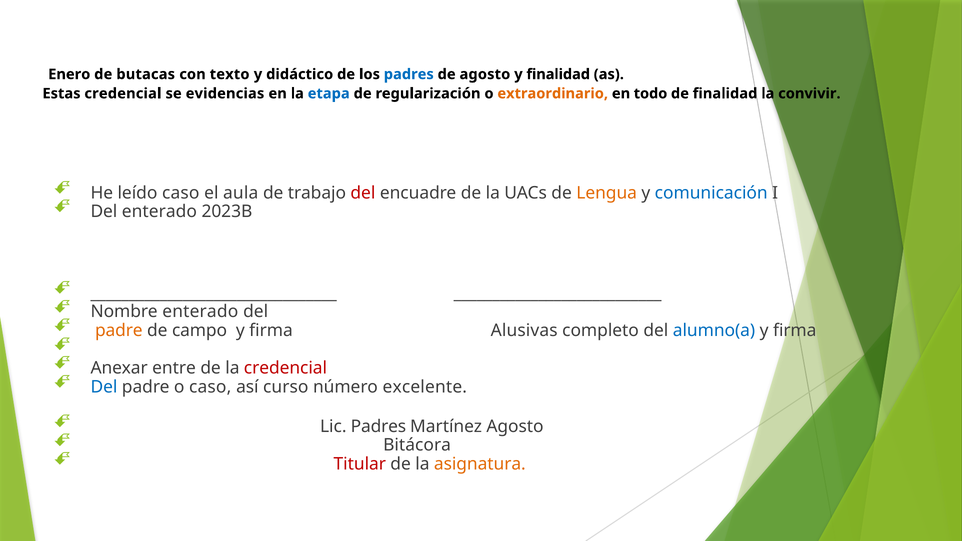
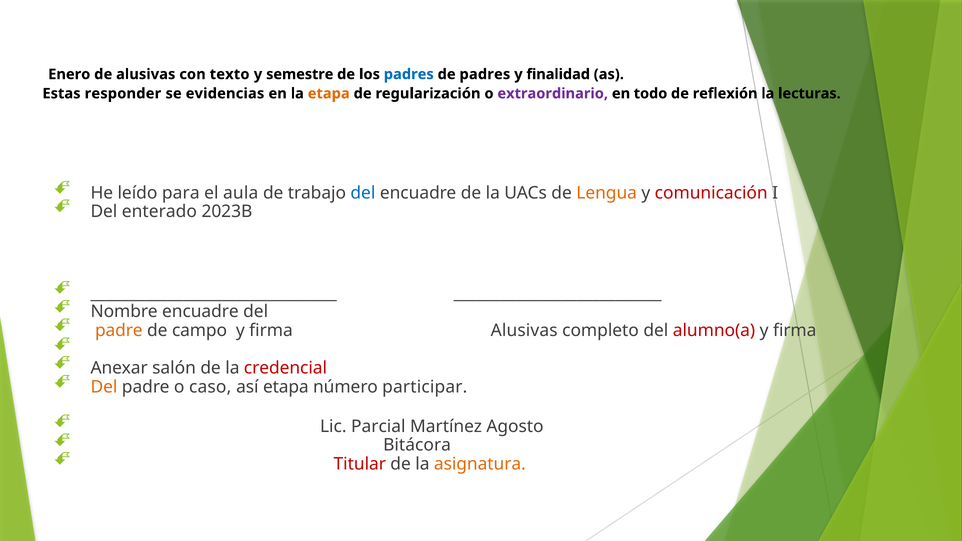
de butacas: butacas -> alusivas
didáctico: didáctico -> semestre
de agosto: agosto -> padres
Estas credencial: credencial -> responder
etapa at (329, 94) colour: blue -> orange
extraordinario colour: orange -> purple
de finalidad: finalidad -> reflexión
convivir: convivir -> lecturas
leído caso: caso -> para
del at (363, 193) colour: red -> blue
comunicación colour: blue -> red
Nombre enterado: enterado -> encuadre
alumno(a colour: blue -> red
entre: entre -> salón
Del at (104, 387) colour: blue -> orange
así curso: curso -> etapa
excelente: excelente -> participar
Lic Padres: Padres -> Parcial
